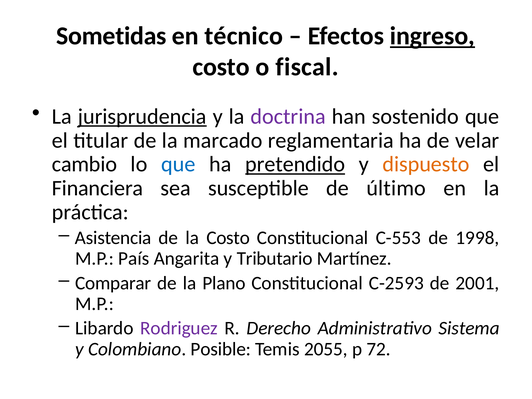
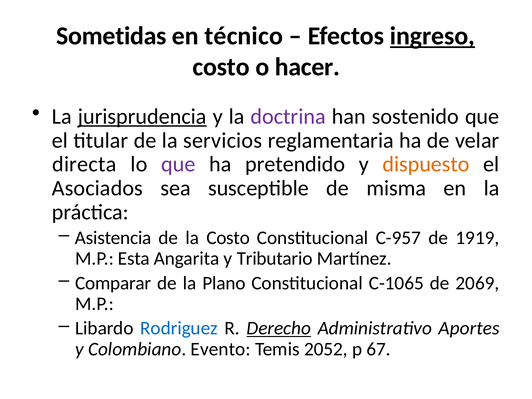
fiscal: fiscal -> hacer
marcado: marcado -> servicios
cambio: cambio -> directa
que at (178, 164) colour: blue -> purple
pretendido underline: present -> none
Financiera: Financiera -> Asociados
último: último -> misma
C-553: C-553 -> C-957
1998: 1998 -> 1919
País: País -> Esta
C-2593: C-2593 -> C-1065
2001: 2001 -> 2069
Rodriguez colour: purple -> blue
Derecho underline: none -> present
Sistema: Sistema -> Aportes
Posible: Posible -> Evento
2055: 2055 -> 2052
72: 72 -> 67
